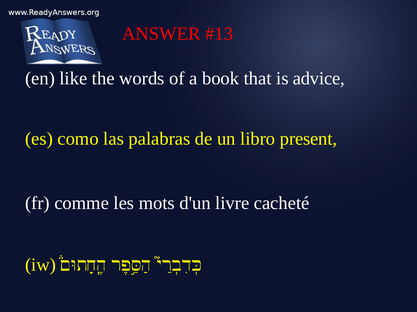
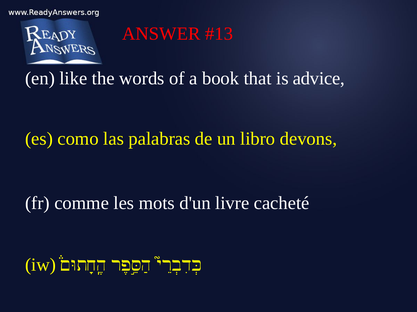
present: present -> devons
